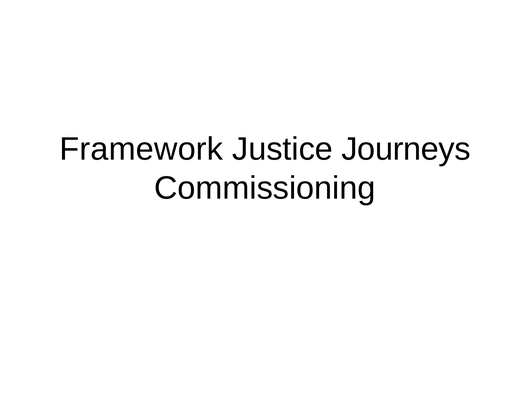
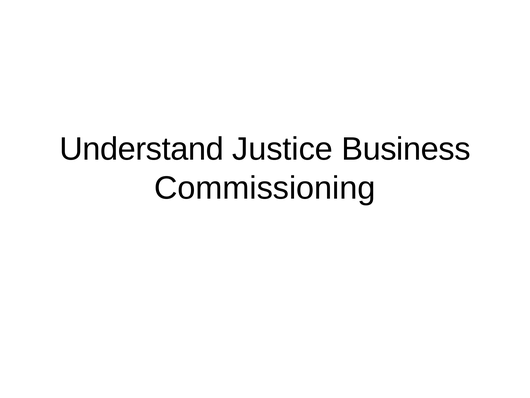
Framework: Framework -> Understand
Journeys: Journeys -> Business
